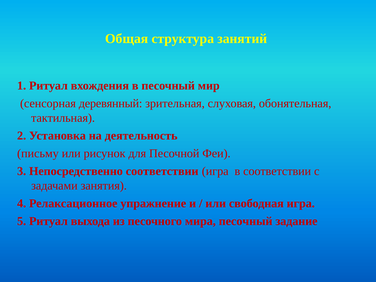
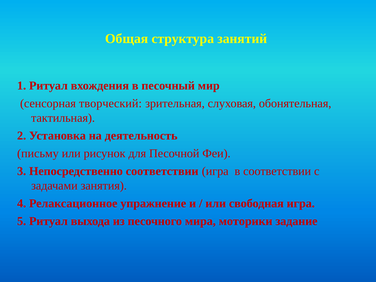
деревянный: деревянный -> творческий
мира песочный: песочный -> моторики
